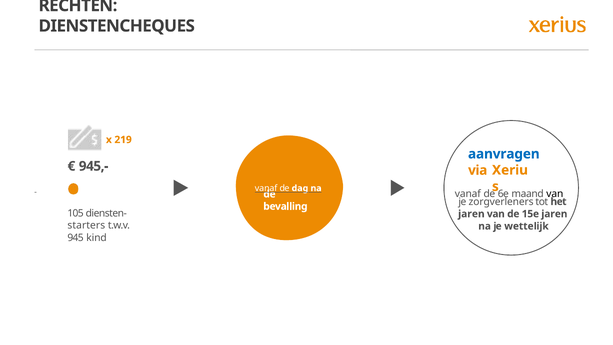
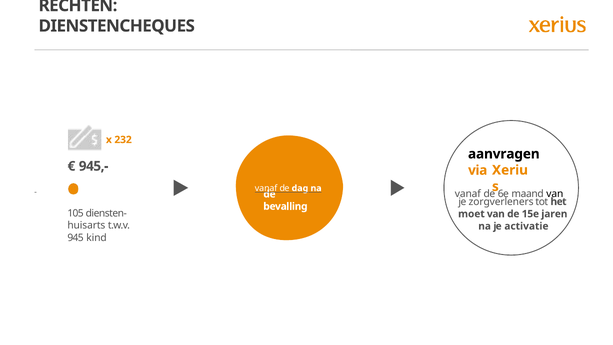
219: 219 -> 232
aanvragen colour: blue -> black
jaren at (471, 214): jaren -> moet
starters: starters -> huisarts
wettelijk: wettelijk -> activatie
